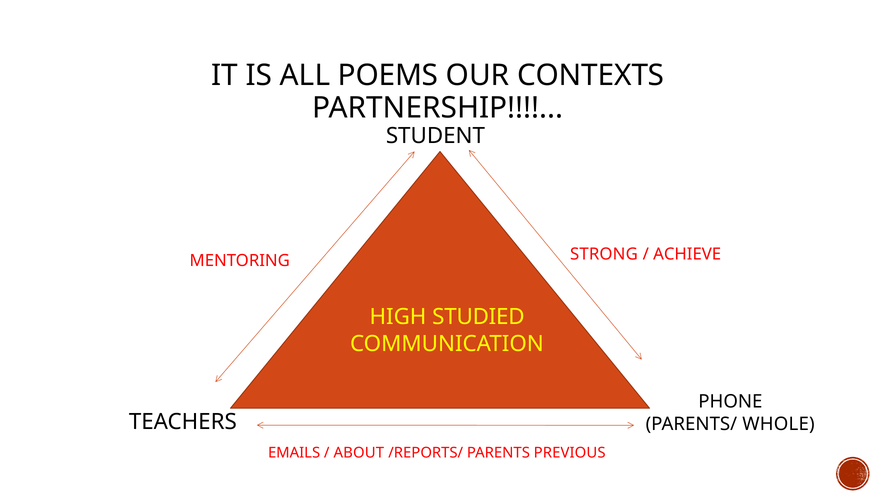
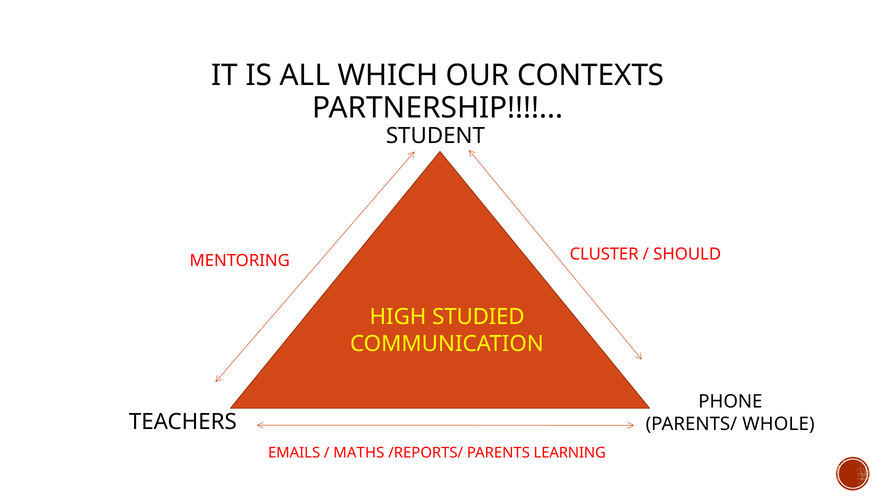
POEMS: POEMS -> WHICH
STRONG: STRONG -> CLUSTER
ACHIEVE: ACHIEVE -> SHOULD
ABOUT: ABOUT -> MATHS
PREVIOUS: PREVIOUS -> LEARNING
